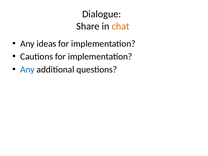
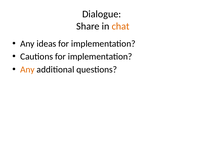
Any at (27, 70) colour: blue -> orange
